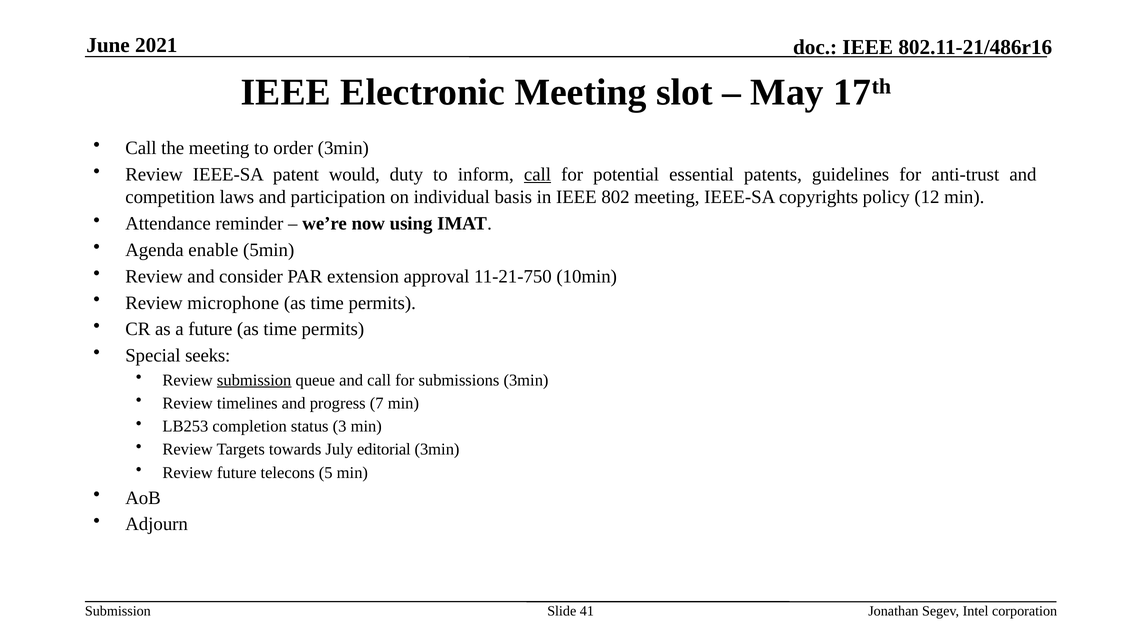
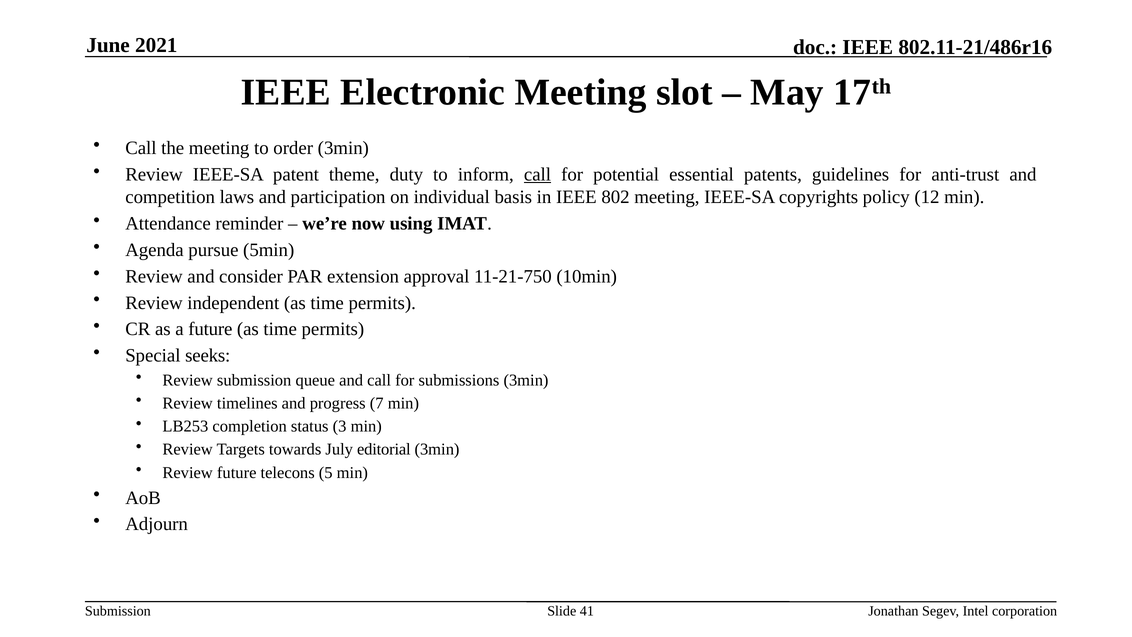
would: would -> theme
enable: enable -> pursue
microphone: microphone -> independent
submission at (254, 380) underline: present -> none
